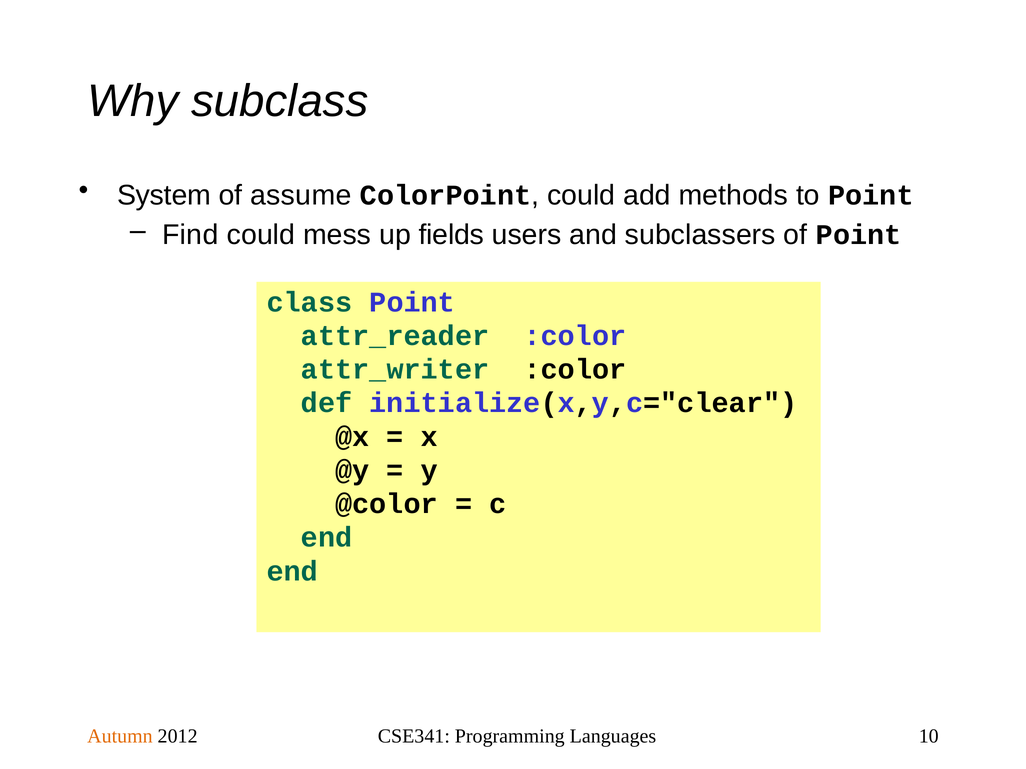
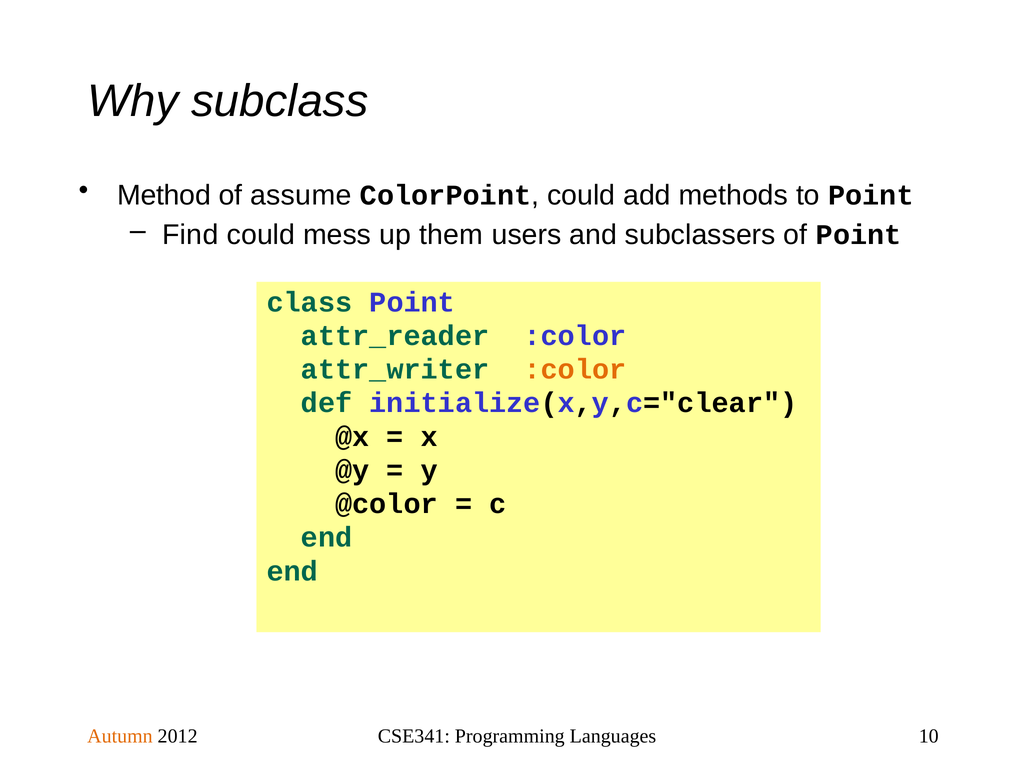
System: System -> Method
fields: fields -> them
:color at (575, 370) colour: black -> orange
